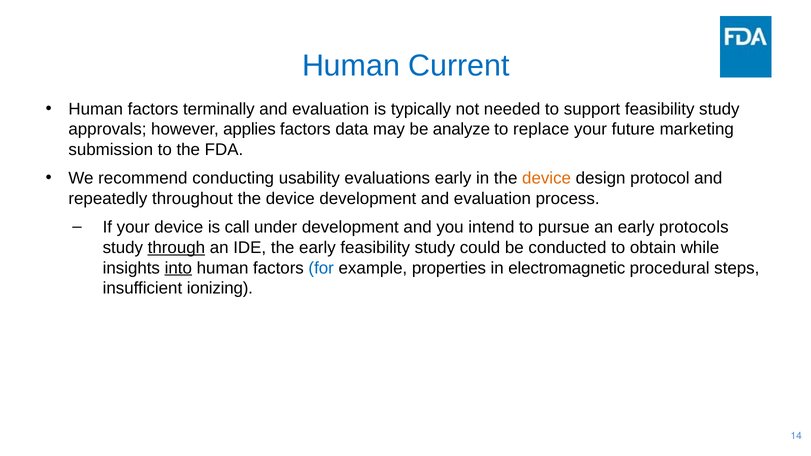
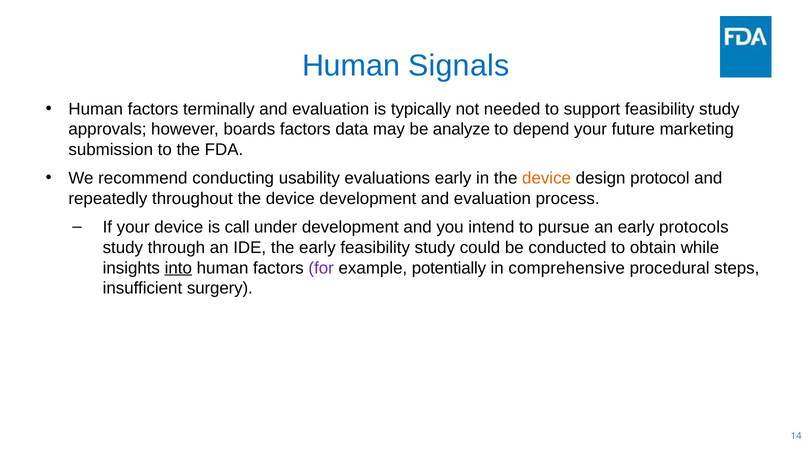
Current: Current -> Signals
applies: applies -> boards
replace: replace -> depend
through underline: present -> none
for colour: blue -> purple
properties: properties -> potentially
electromagnetic: electromagnetic -> comprehensive
ionizing: ionizing -> surgery
